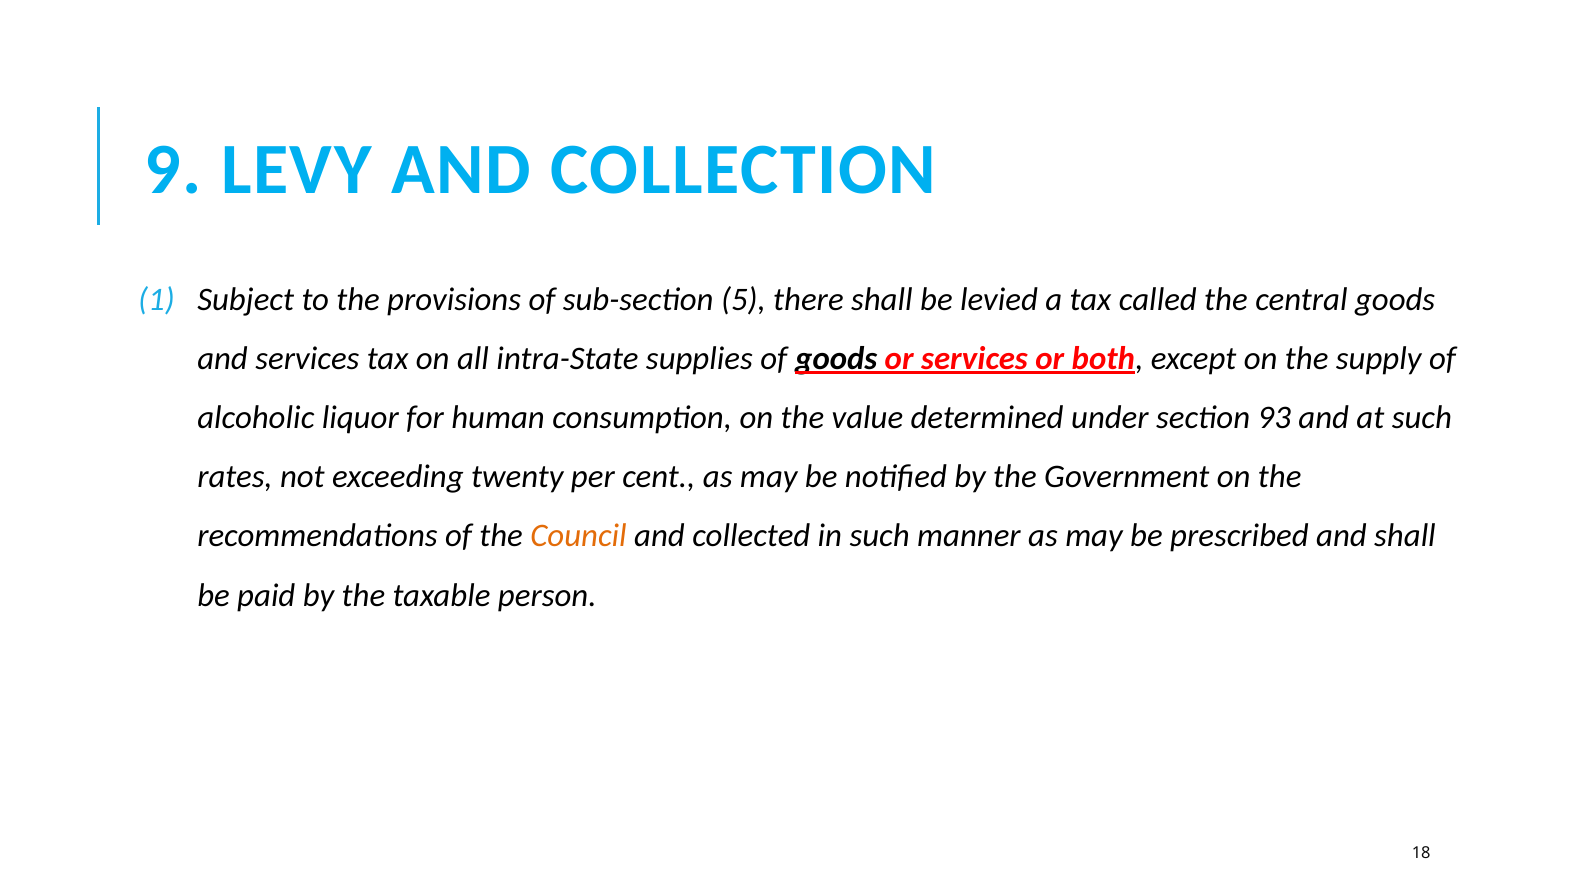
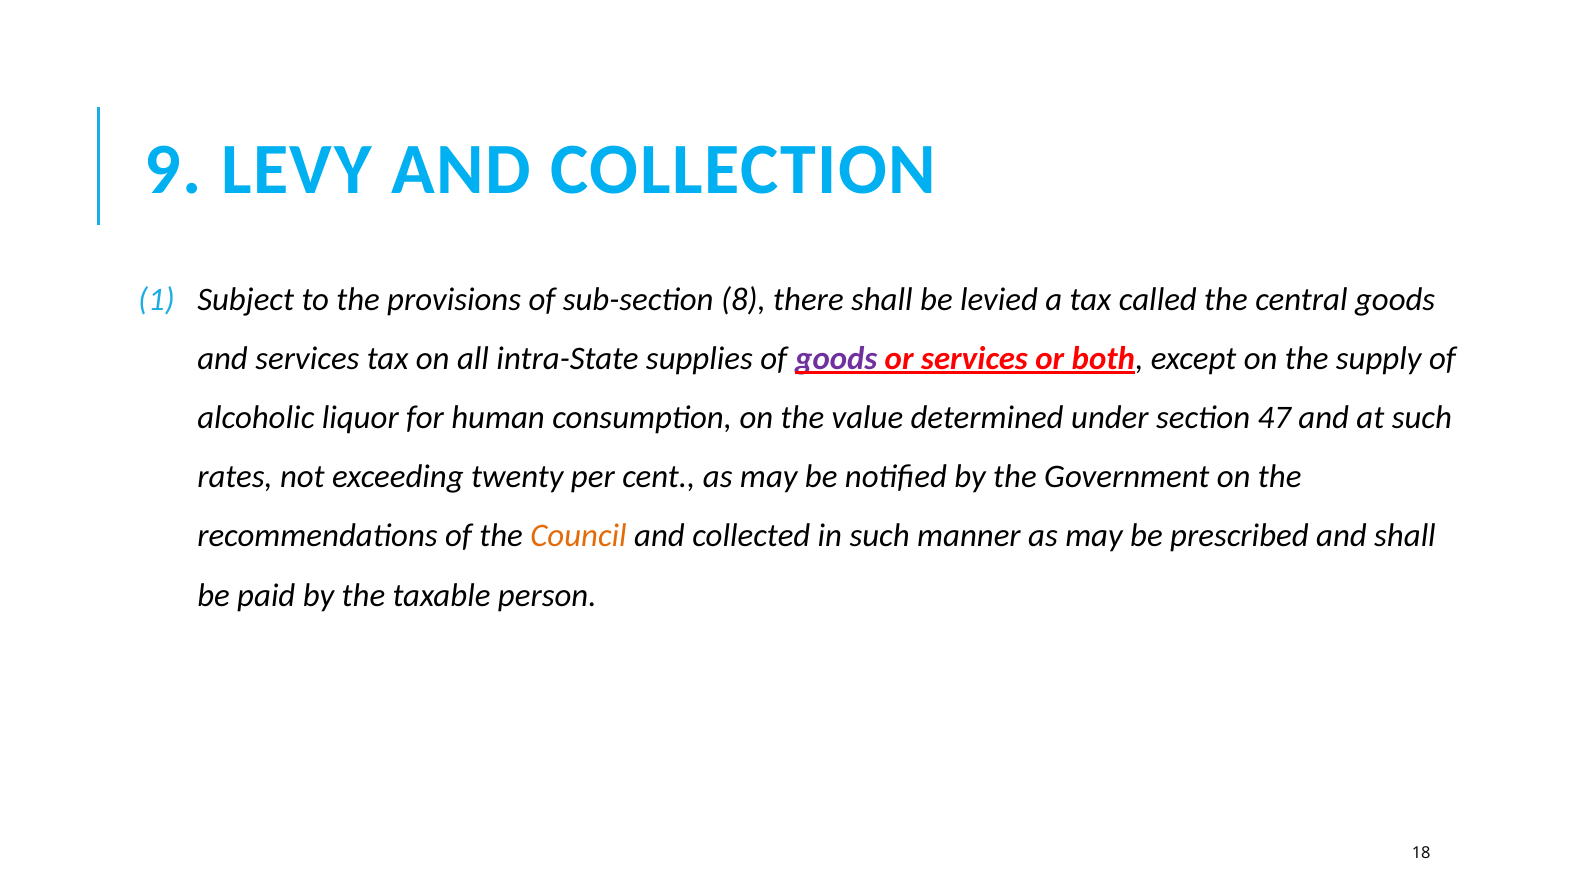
5: 5 -> 8
goods at (836, 359) colour: black -> purple
93: 93 -> 47
